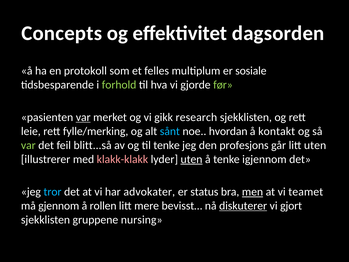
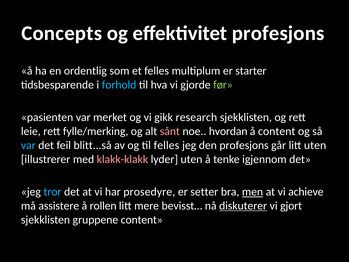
effektivitet dagsorden: dagsorden -> profesjons
protokoll: protokoll -> ordentlig
sosiale: sosiale -> starter
forhold colour: light green -> light blue
var at (83, 117) underline: present -> none
sånt colour: light blue -> pink
å kontakt: kontakt -> content
var at (28, 145) colour: light green -> light blue
til tenke: tenke -> felles
uten at (192, 159) underline: present -> none
advokater: advokater -> prosedyre
status: status -> setter
teamet: teamet -> achieve
gjennom: gjennom -> assistere
gruppene nursing: nursing -> content
